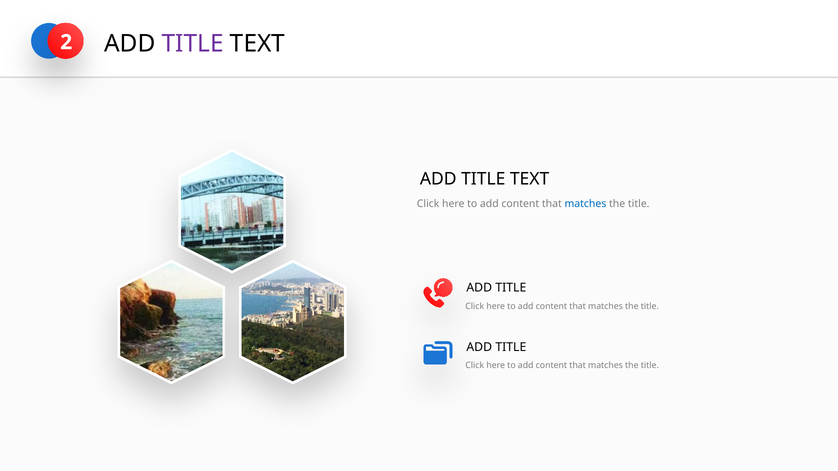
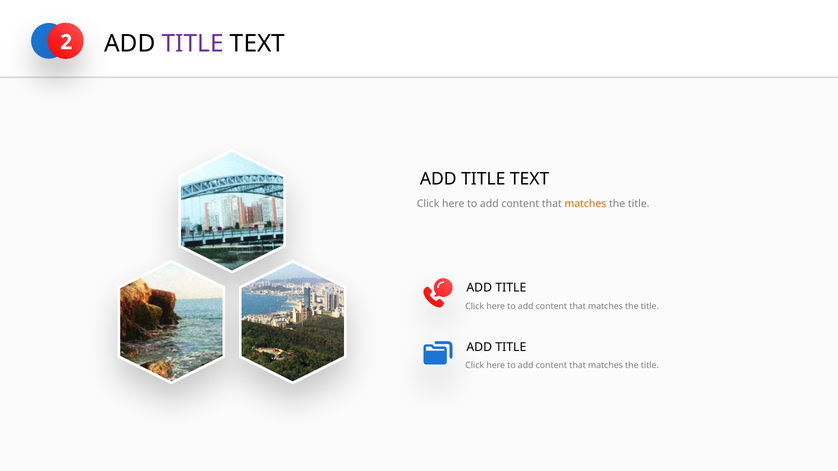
matches at (585, 204) colour: blue -> orange
